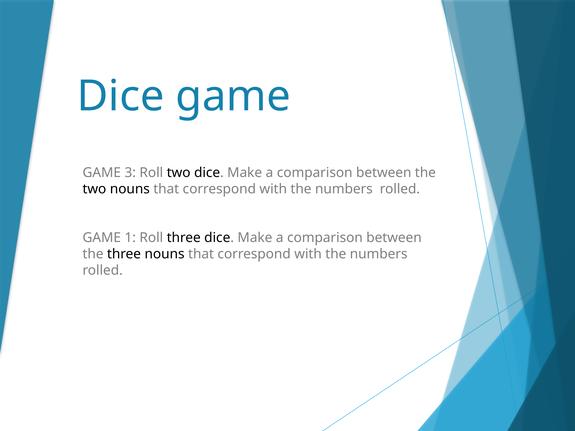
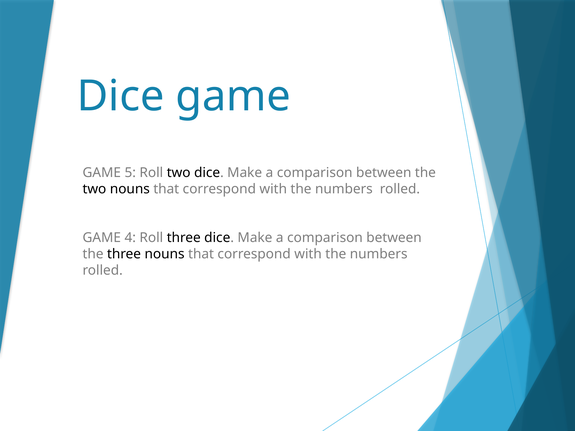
3: 3 -> 5
1: 1 -> 4
